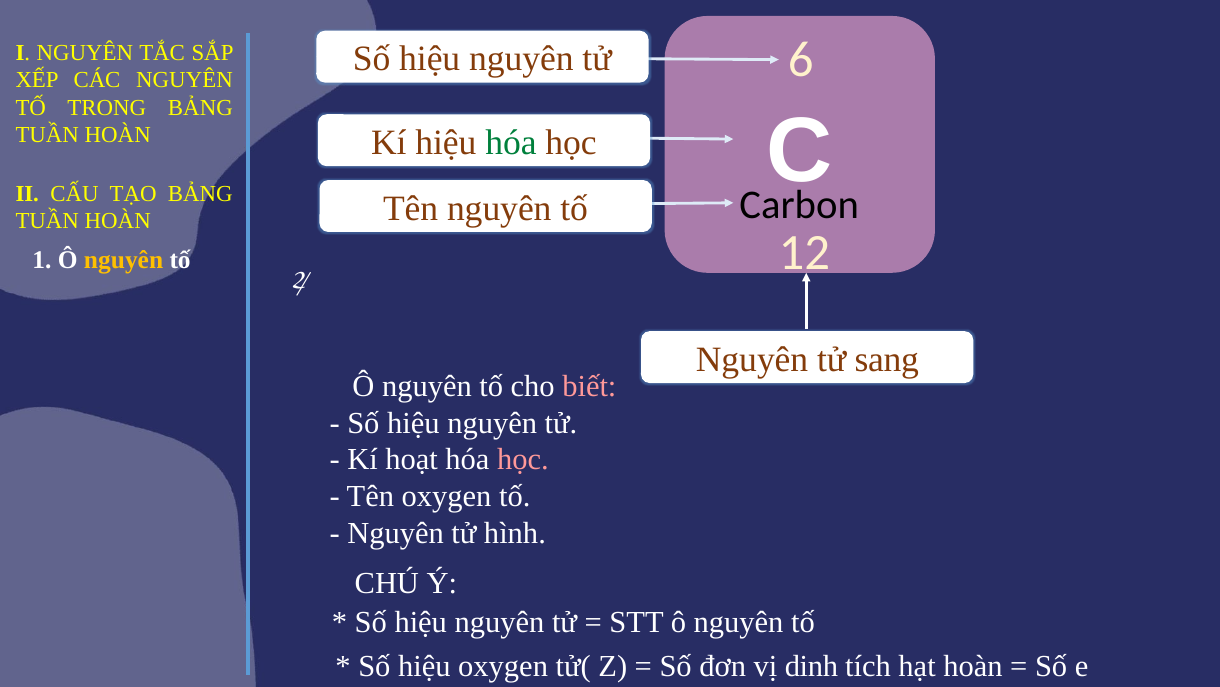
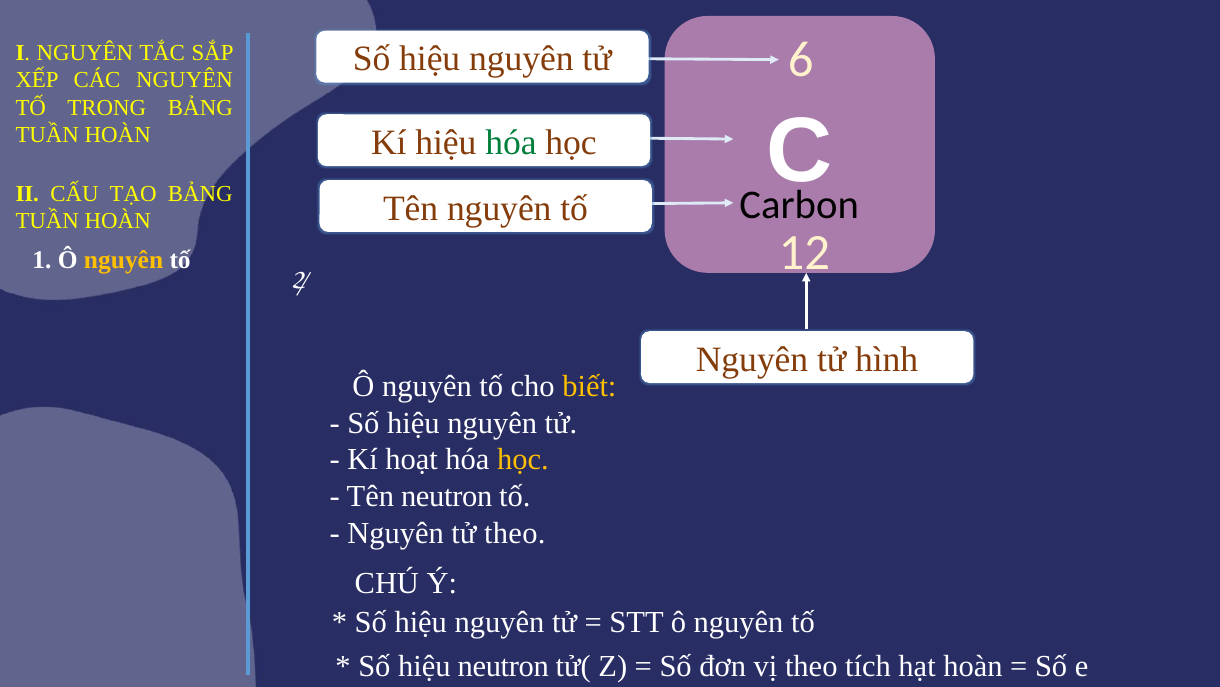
sang: sang -> hình
biết colour: pink -> yellow
học at (523, 459) colour: pink -> yellow
Tên oxygen: oxygen -> neutron
tử hình: hình -> theo
hiệu oxygen: oxygen -> neutron
vị dinh: dinh -> theo
